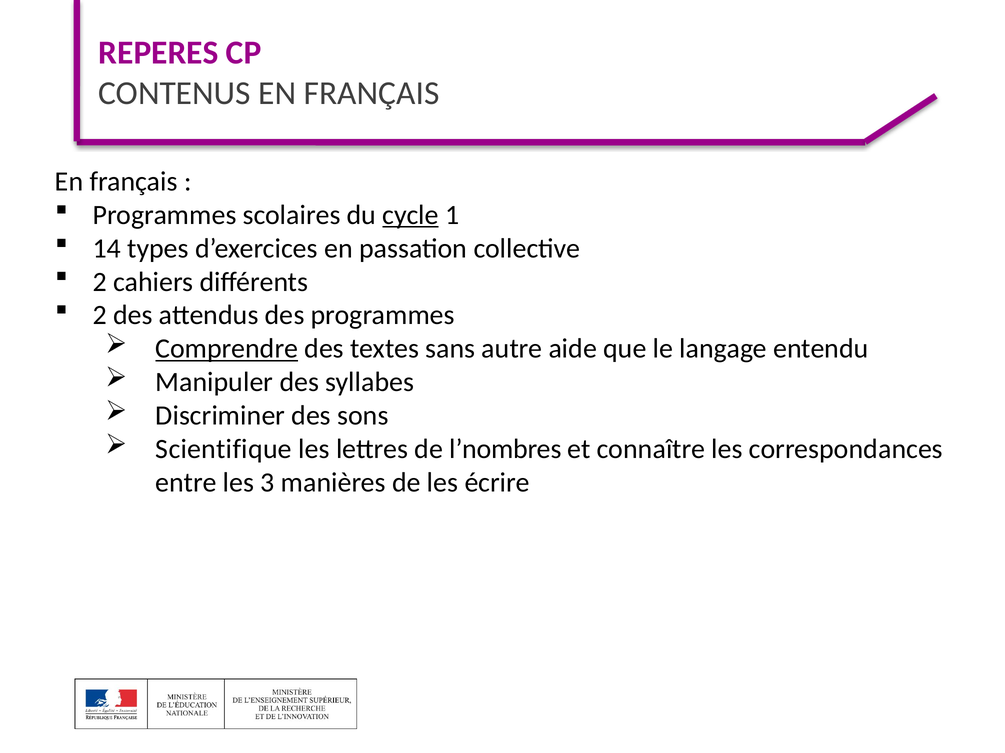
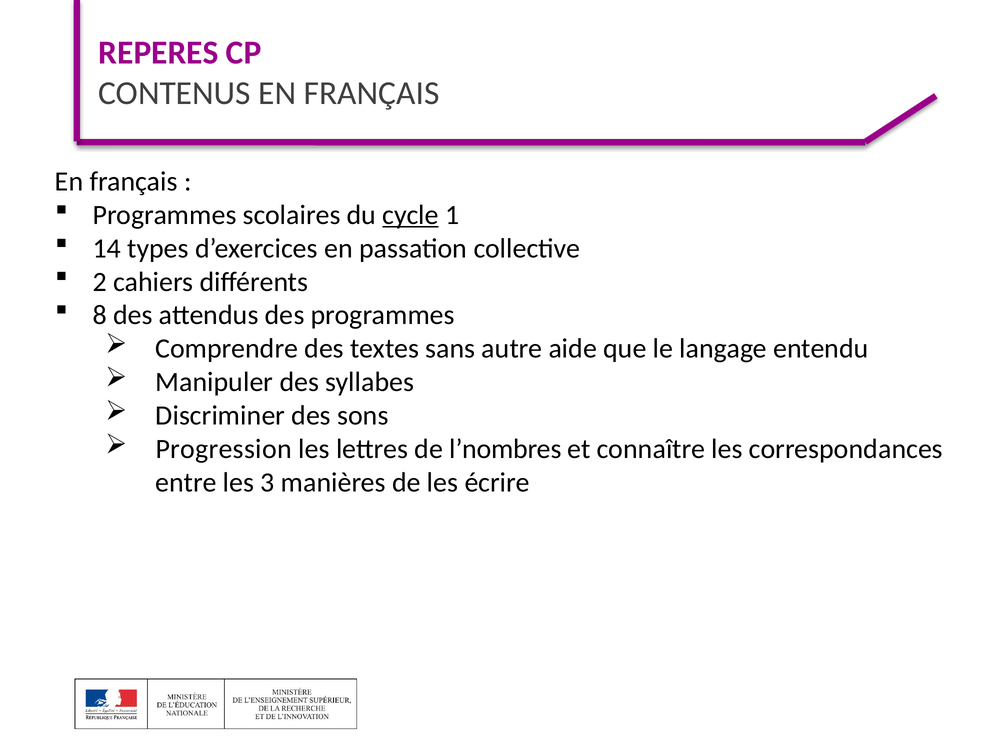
2 at (100, 316): 2 -> 8
Comprendre underline: present -> none
Scientifique: Scientifique -> Progression
